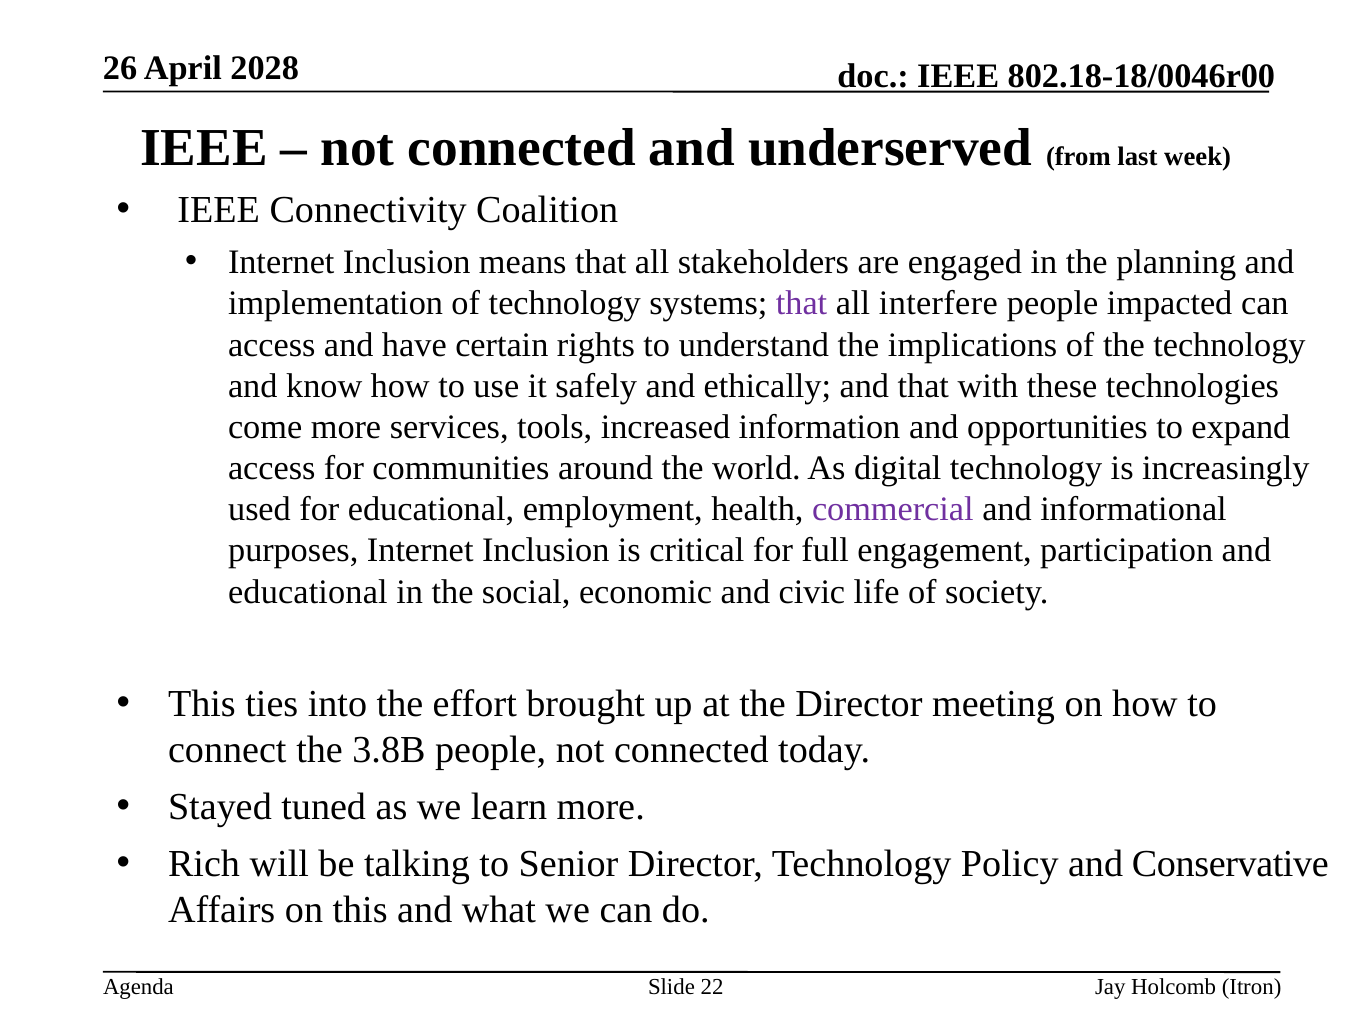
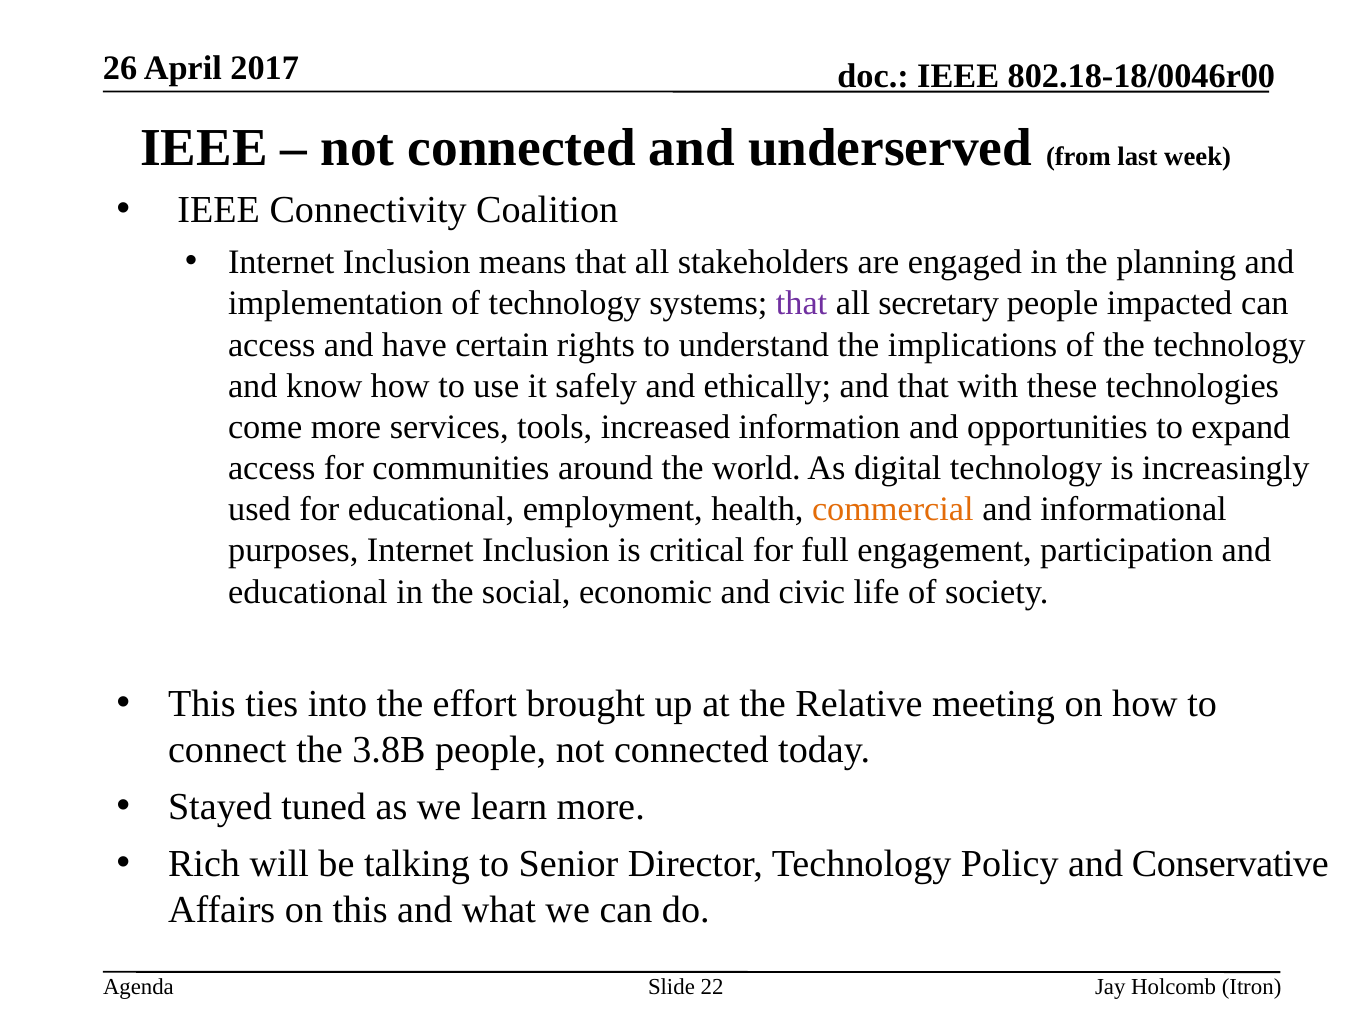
2028: 2028 -> 2017
interfere: interfere -> secretary
commercial colour: purple -> orange
the Director: Director -> Relative
